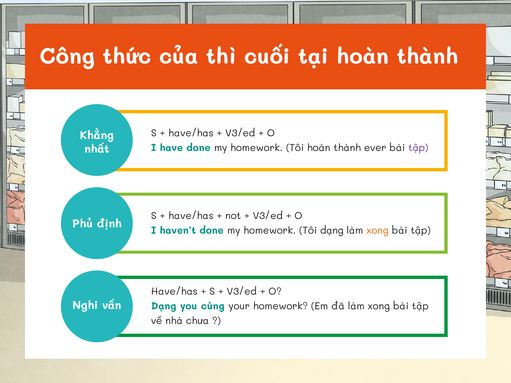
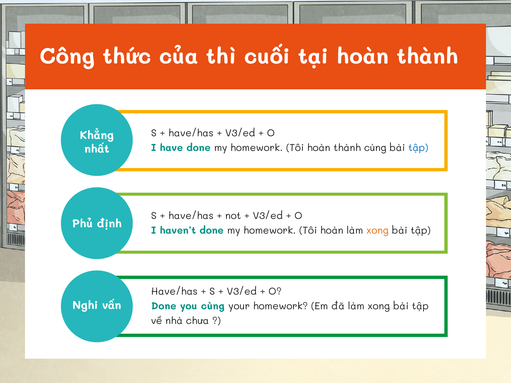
thành ever: ever -> cùng
tập at (418, 148) colour: purple -> blue
dạng at (332, 231): dạng -> hoàn
Dạng at (164, 306): Dạng -> Done
